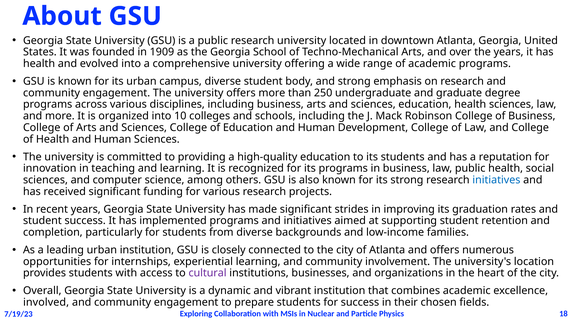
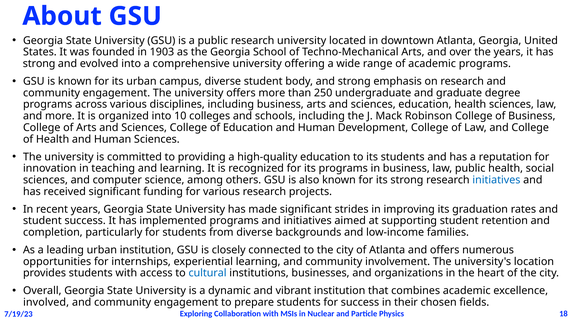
1909: 1909 -> 1903
health at (39, 64): health -> strong
cultural colour: purple -> blue
